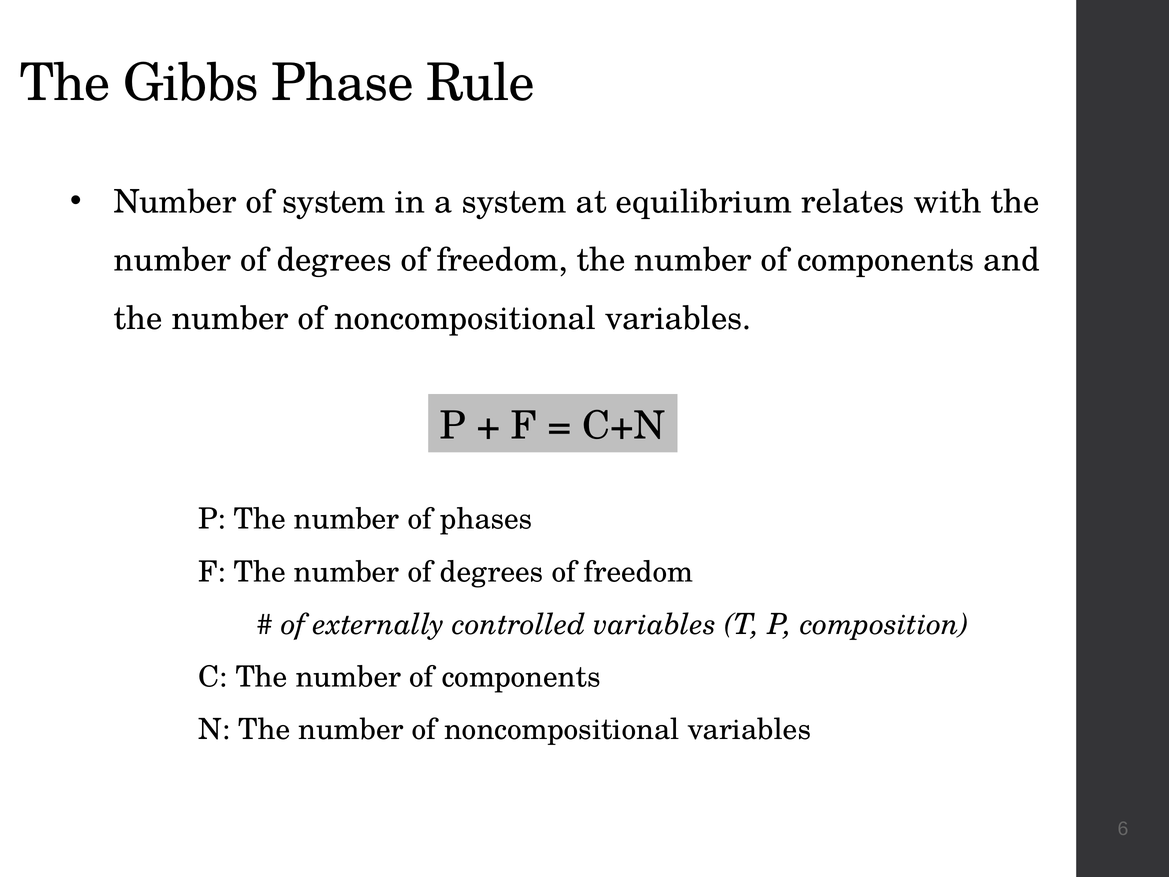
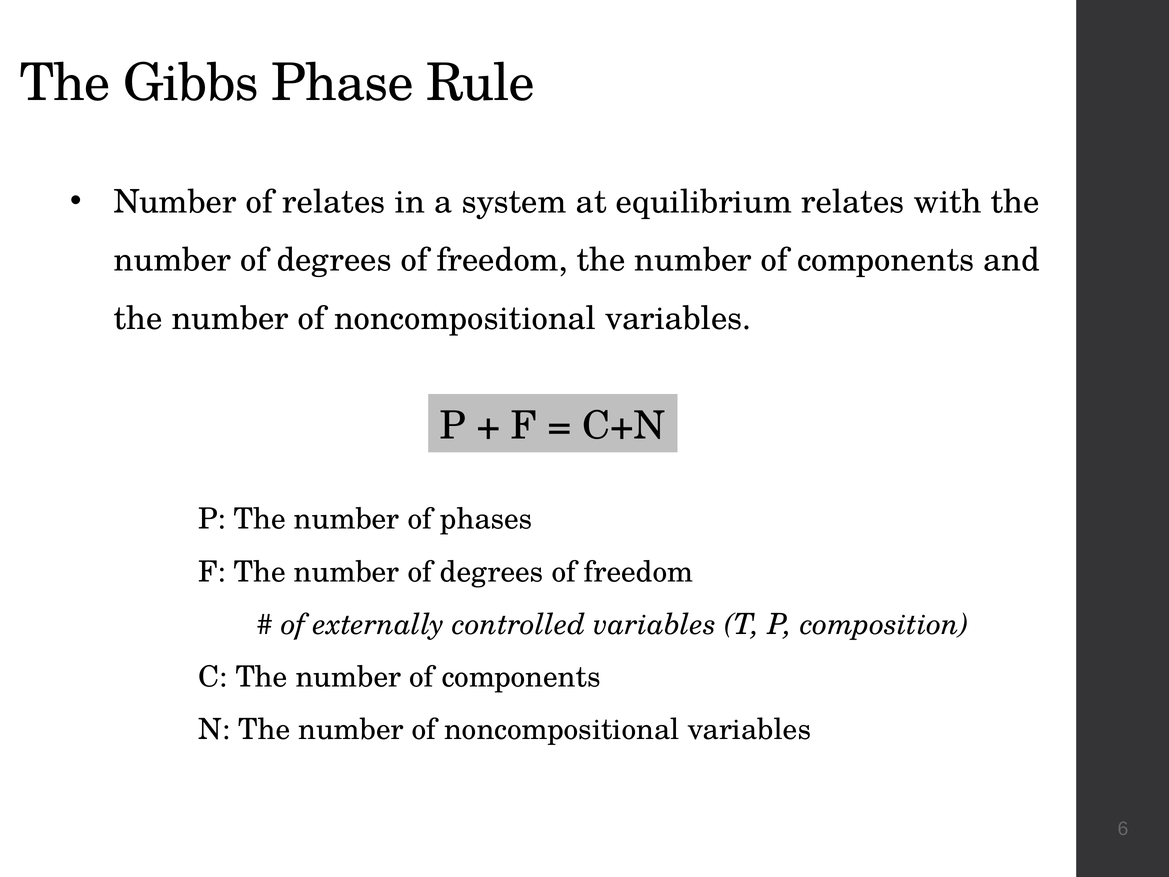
of system: system -> relates
